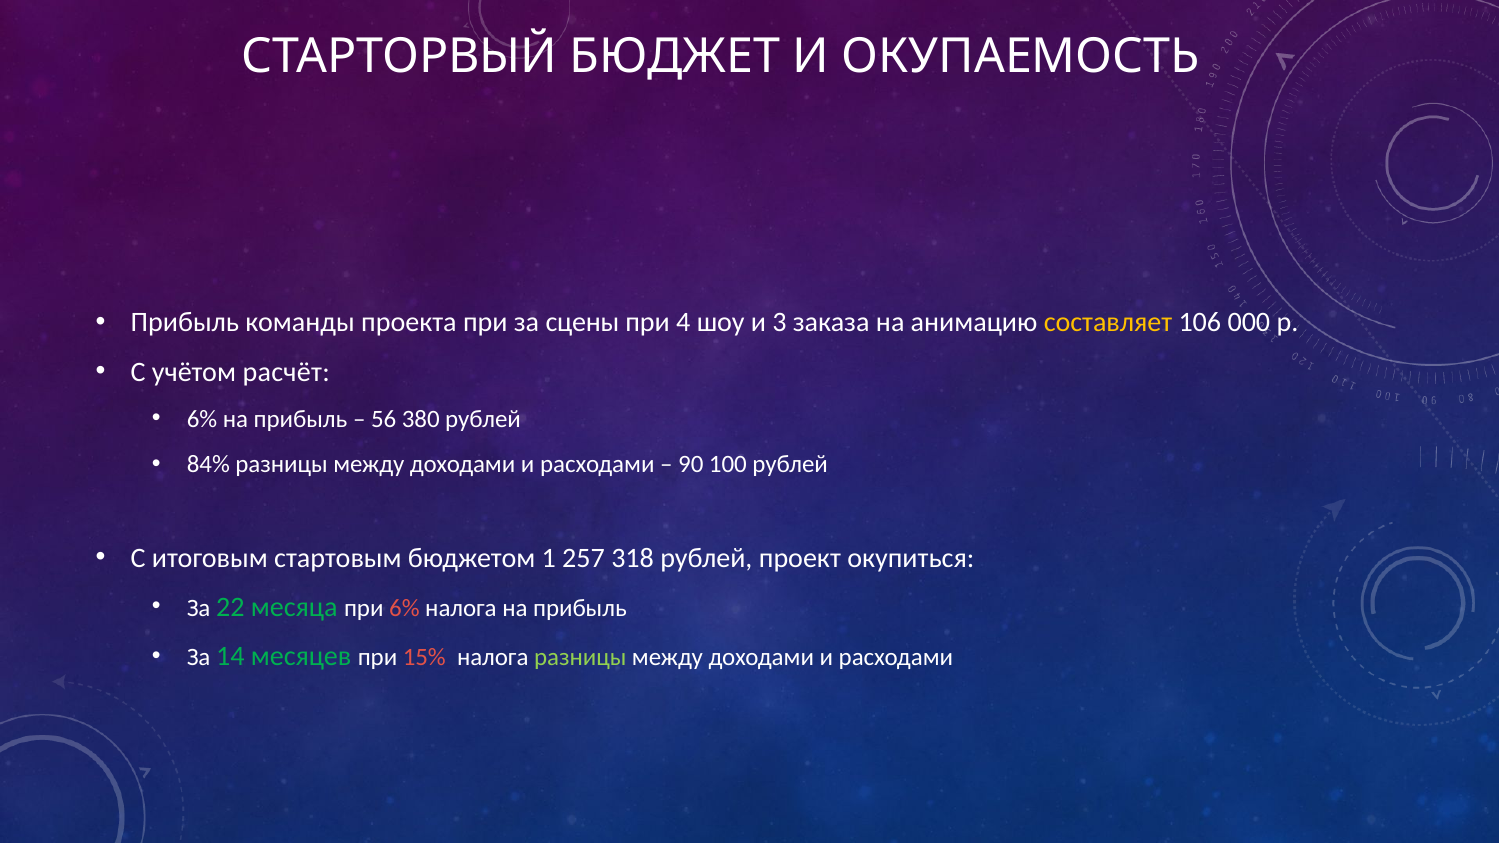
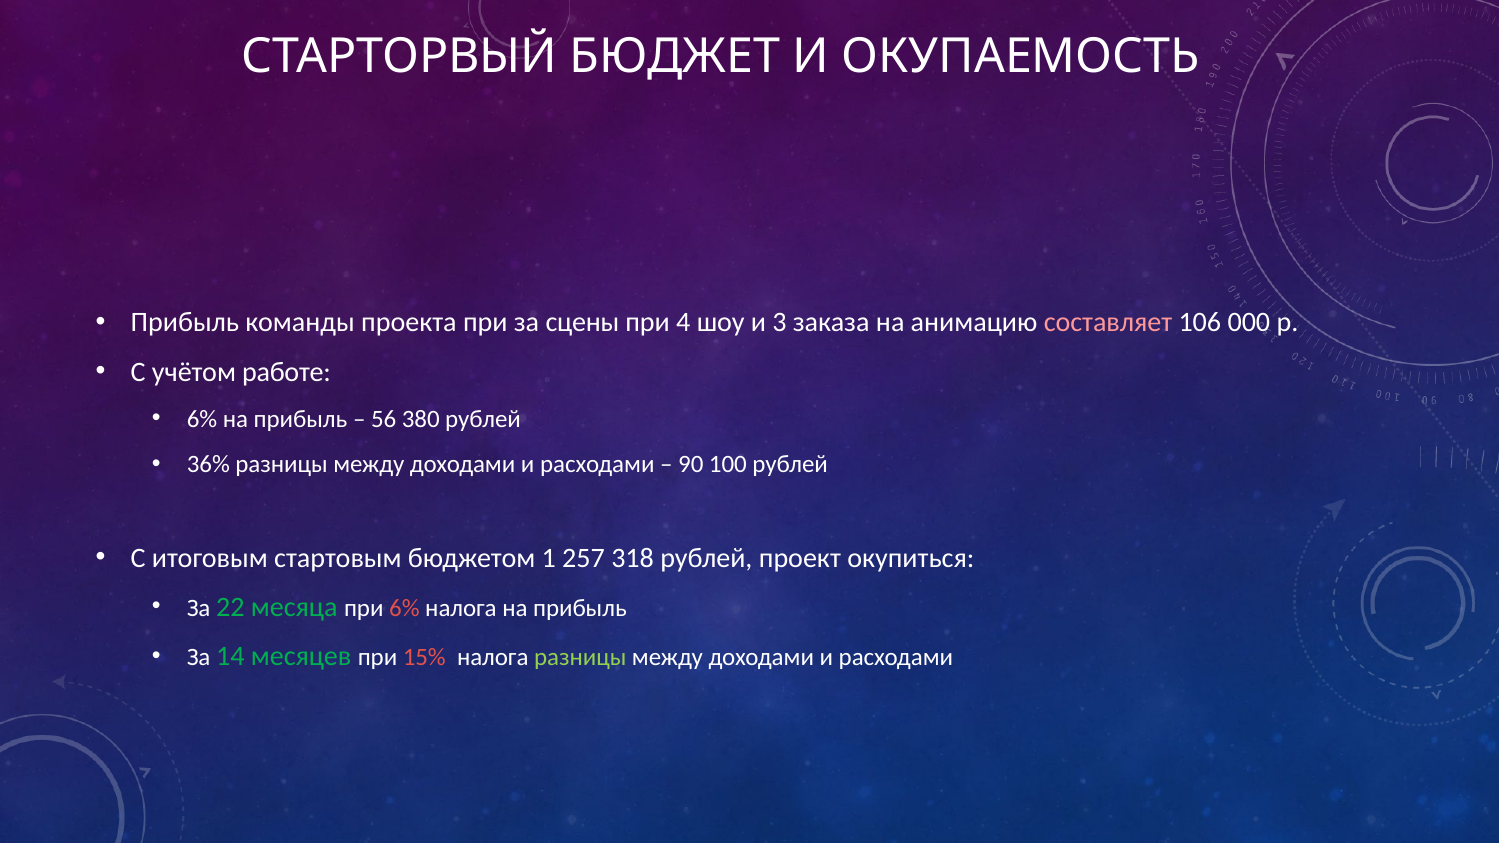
составляет colour: yellow -> pink
расчёт: расчёт -> работе
84%: 84% -> 36%
